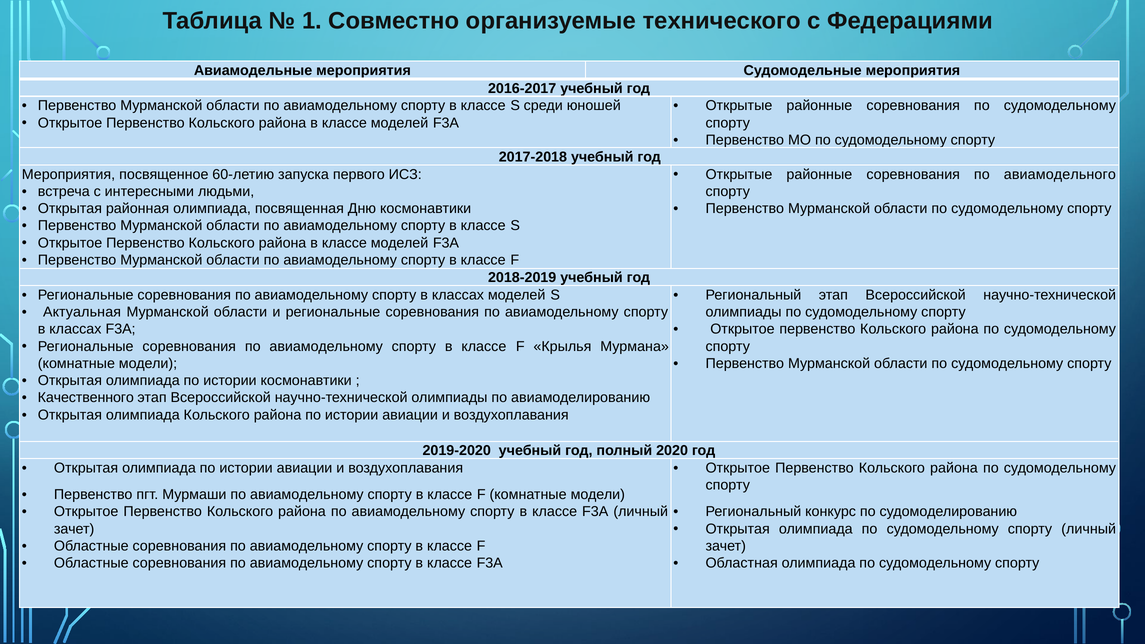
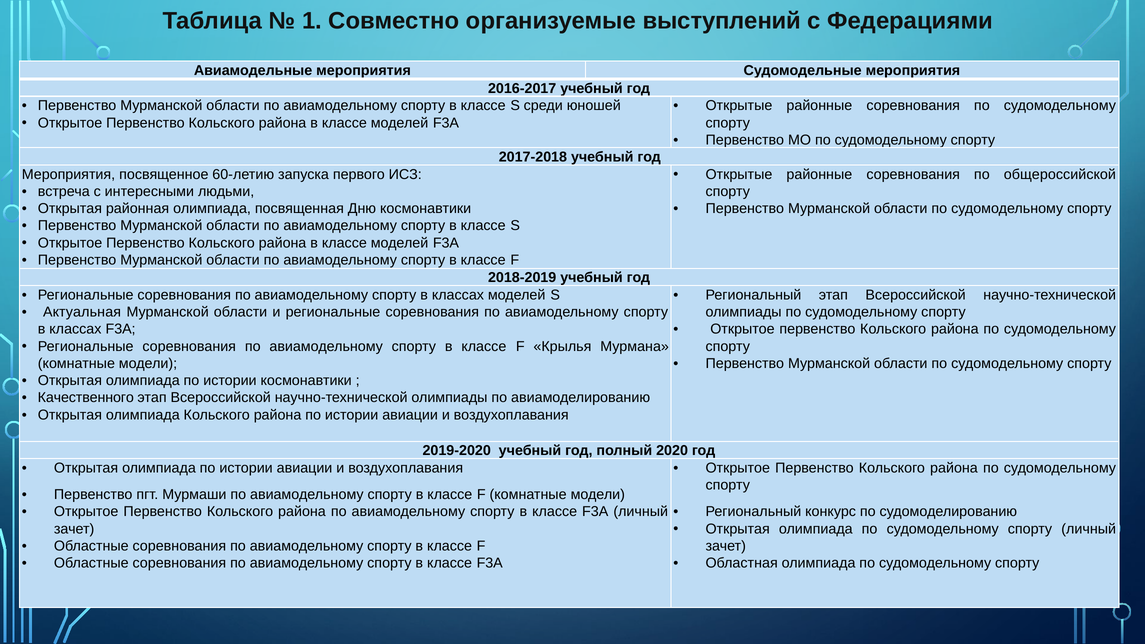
технического: технического -> выступлений
авиамодельного: авиамодельного -> общероссийской
